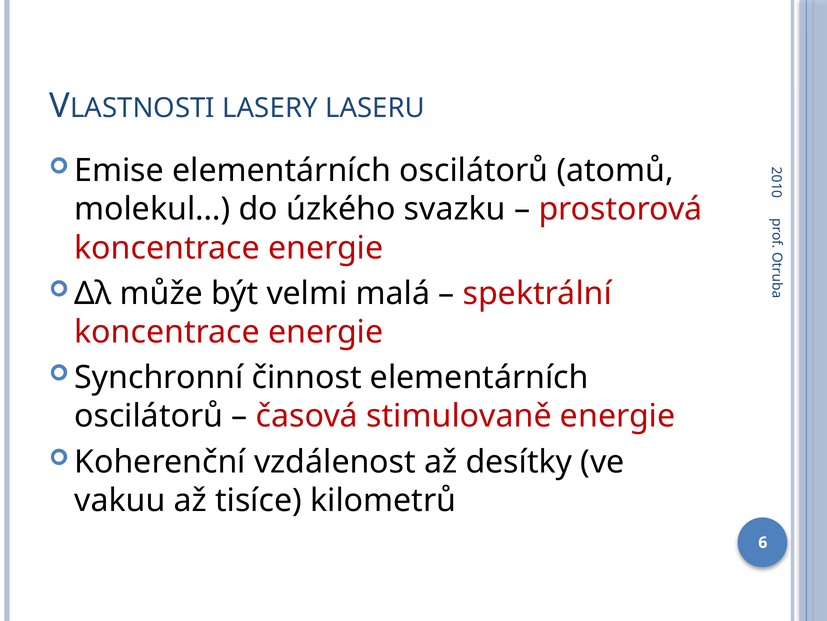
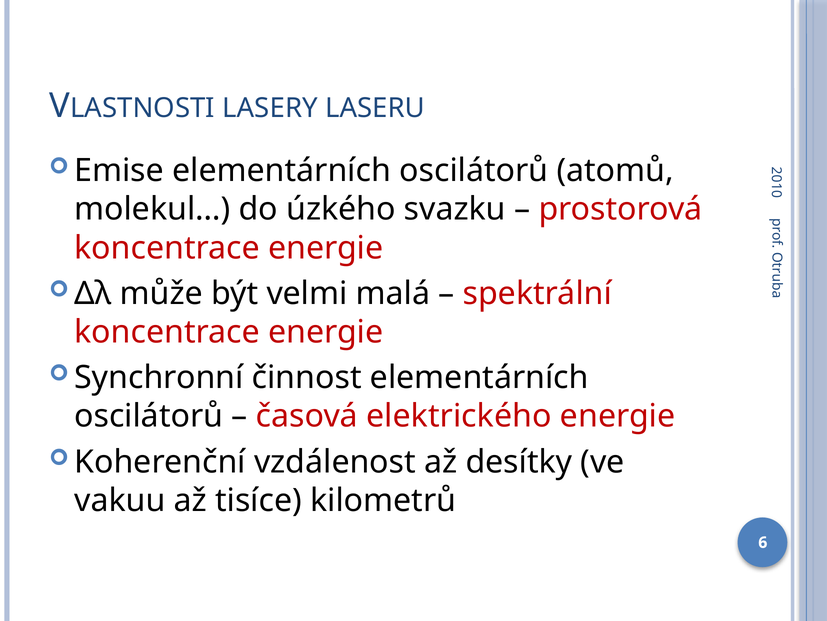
stimulovaně: stimulovaně -> elektrického
